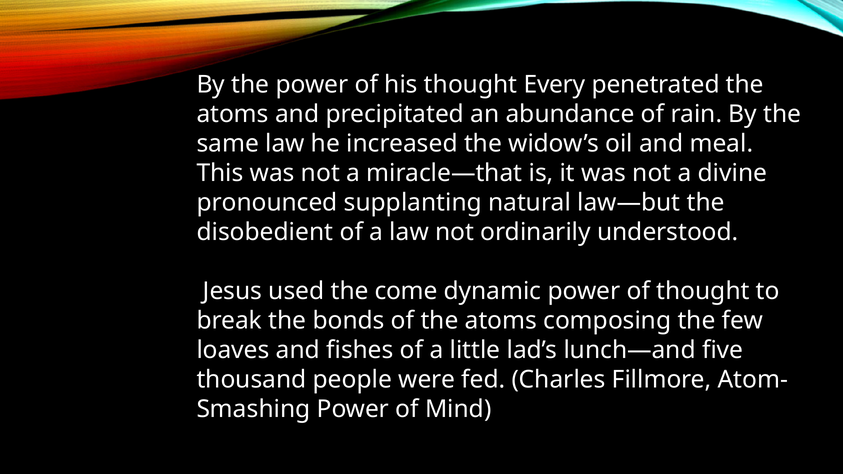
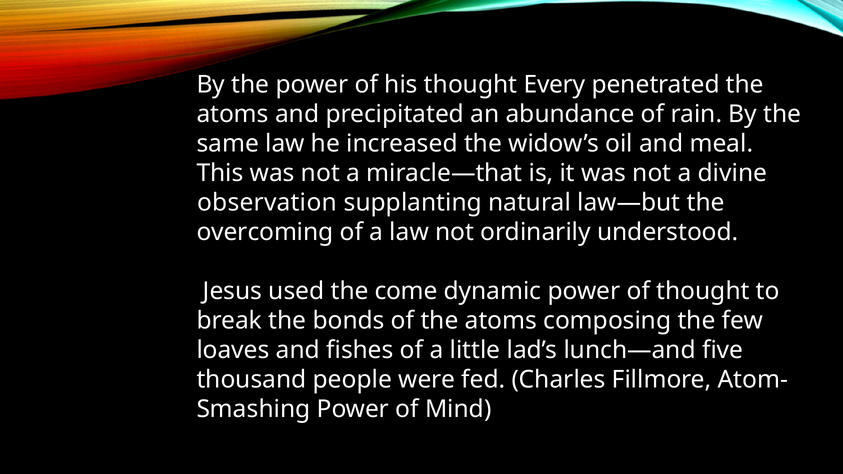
pronounced: pronounced -> observation
disobedient: disobedient -> overcoming
